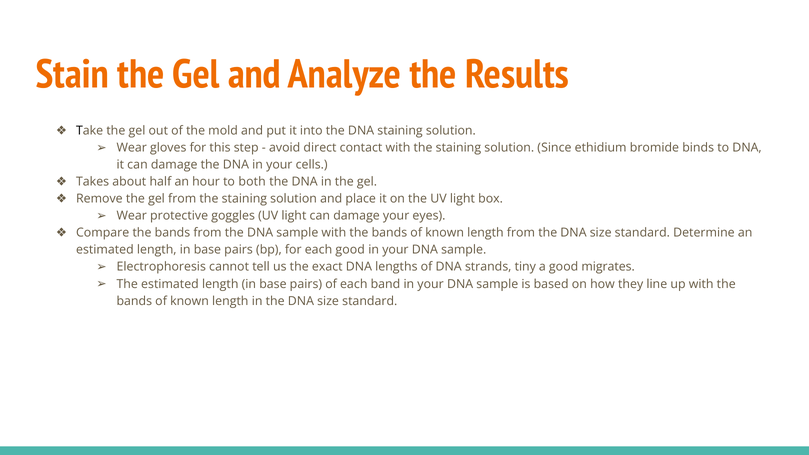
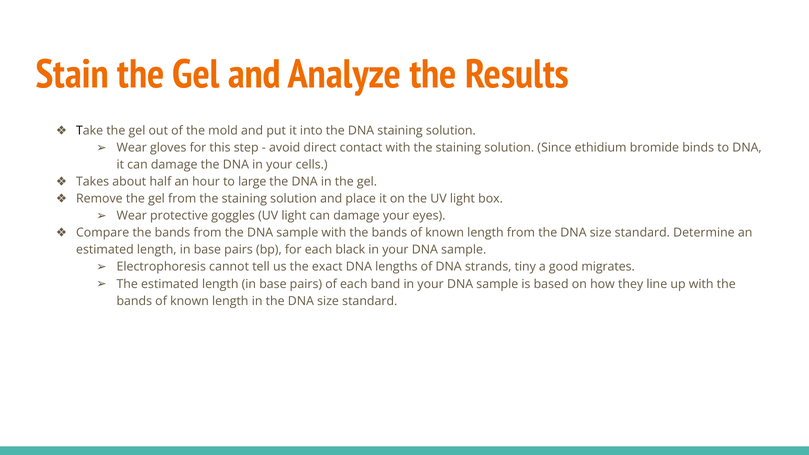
both: both -> large
each good: good -> black
